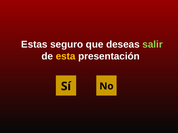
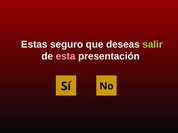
esta colour: yellow -> pink
